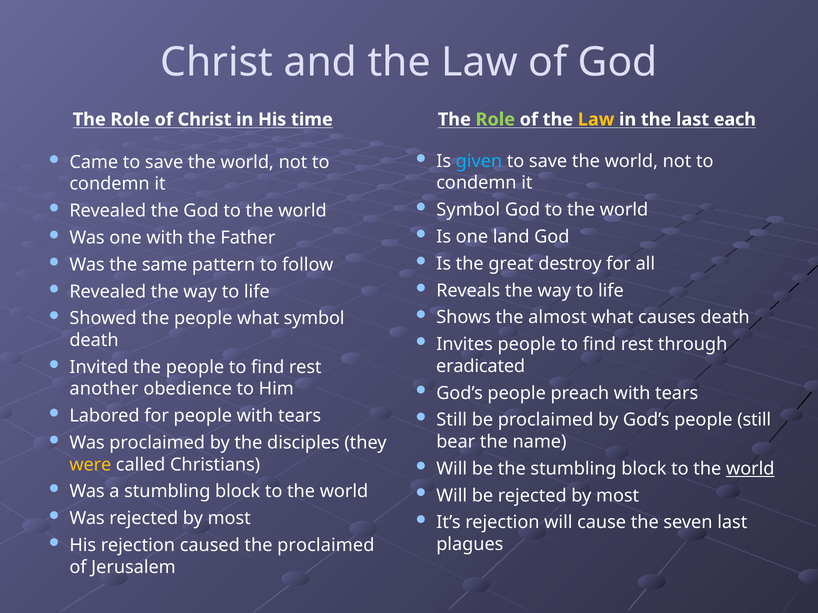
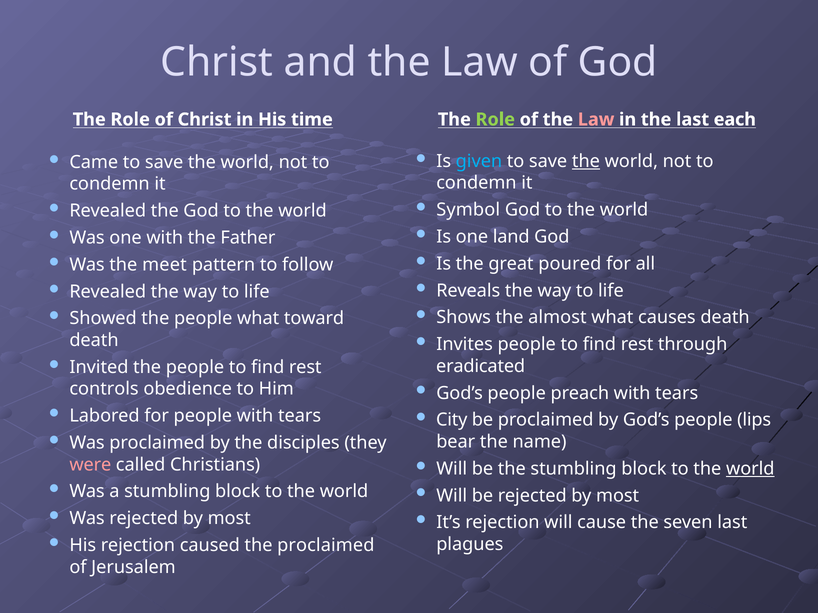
Law at (596, 120) colour: yellow -> pink
the at (586, 161) underline: none -> present
destroy: destroy -> poured
same: same -> meet
what symbol: symbol -> toward
another: another -> controls
Still at (452, 420): Still -> City
people still: still -> lips
were colour: yellow -> pink
